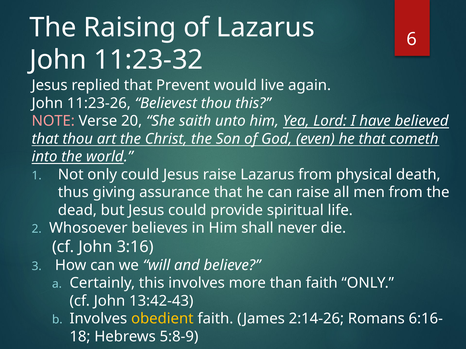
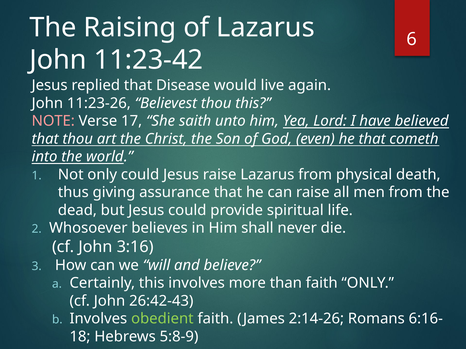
11:23-32: 11:23-32 -> 11:23-42
Prevent: Prevent -> Disease
20: 20 -> 17
13:42-43: 13:42-43 -> 26:42-43
obedient colour: yellow -> light green
